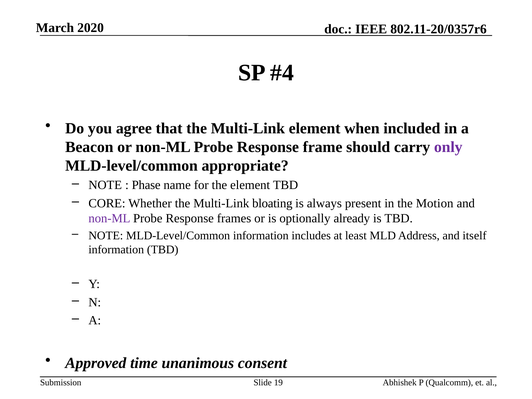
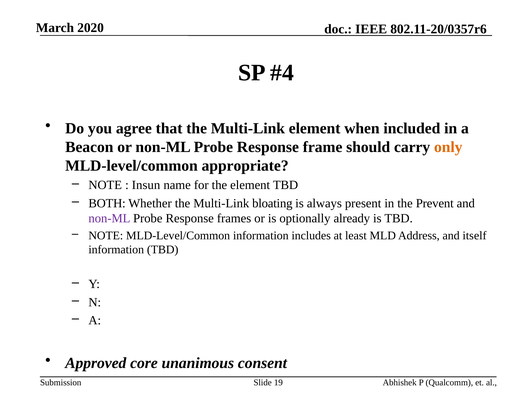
only colour: purple -> orange
Phase: Phase -> Insun
CORE: CORE -> BOTH
Motion: Motion -> Prevent
time: time -> core
